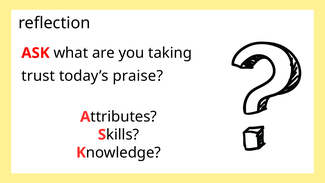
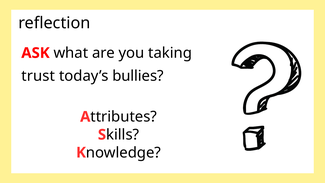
praise: praise -> bullies
